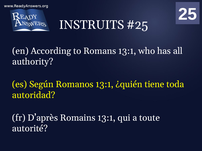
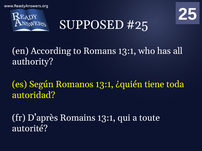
INSTRUITS: INSTRUITS -> SUPPOSED
